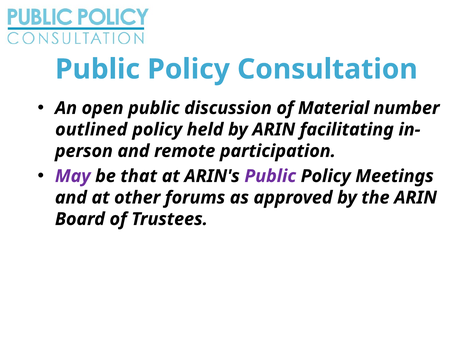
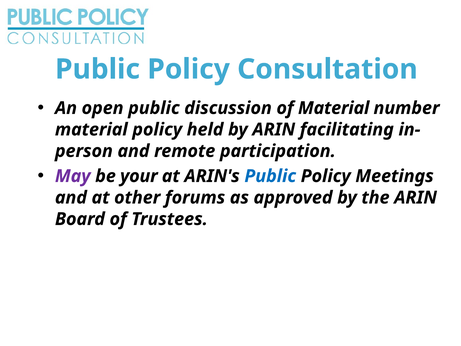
outlined at (91, 129): outlined -> material
that: that -> your
Public at (270, 176) colour: purple -> blue
